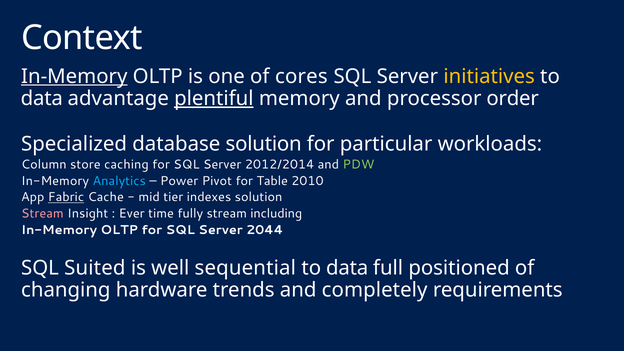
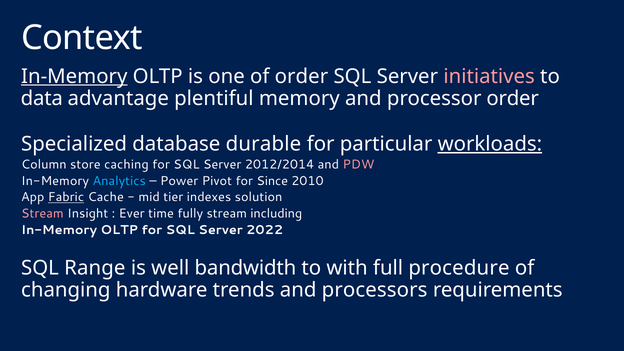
of cores: cores -> order
initiatives colour: yellow -> pink
plentiful underline: present -> none
database solution: solution -> durable
workloads underline: none -> present
PDW colour: light green -> pink
Table: Table -> Since
2044: 2044 -> 2022
Suited: Suited -> Range
sequential: sequential -> bandwidth
data at (347, 268): data -> with
positioned: positioned -> procedure
completely: completely -> processors
